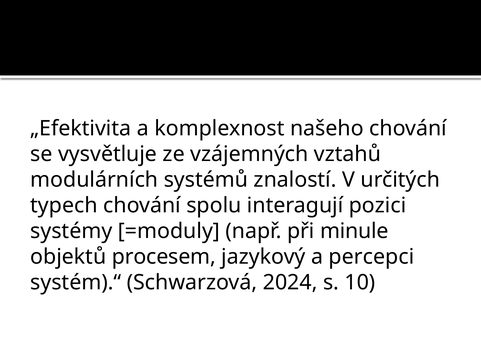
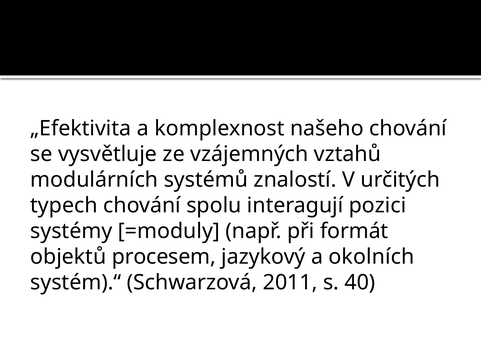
minule: minule -> formát
percepci: percepci -> okolních
2024: 2024 -> 2011
10: 10 -> 40
